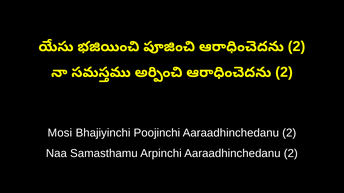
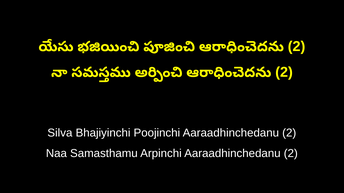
Mosi: Mosi -> Silva
